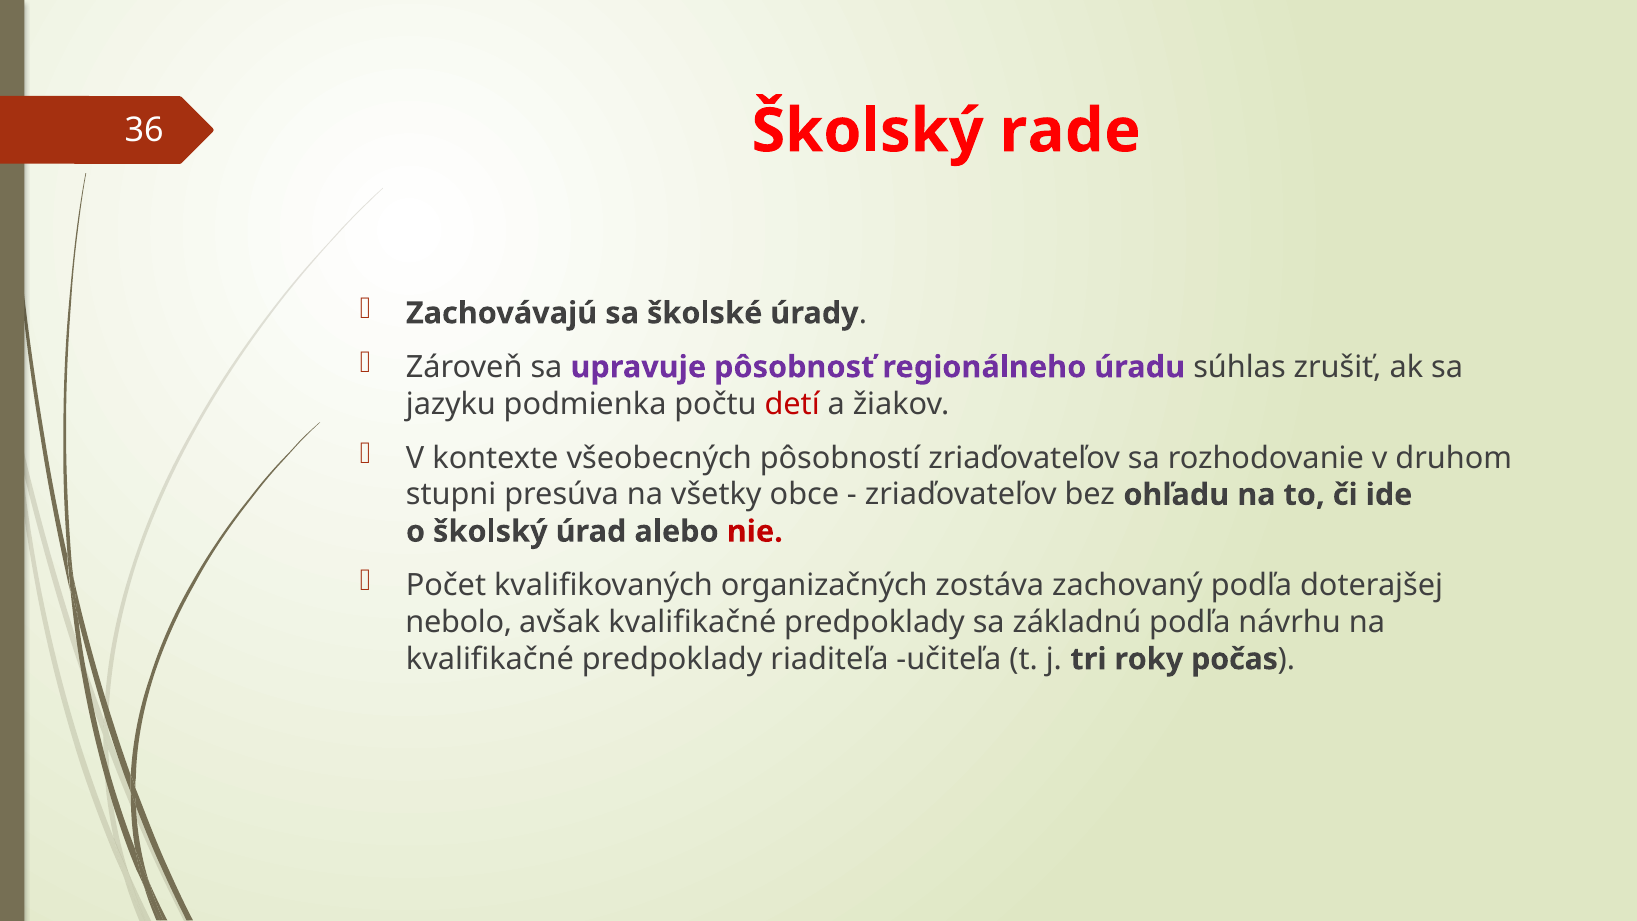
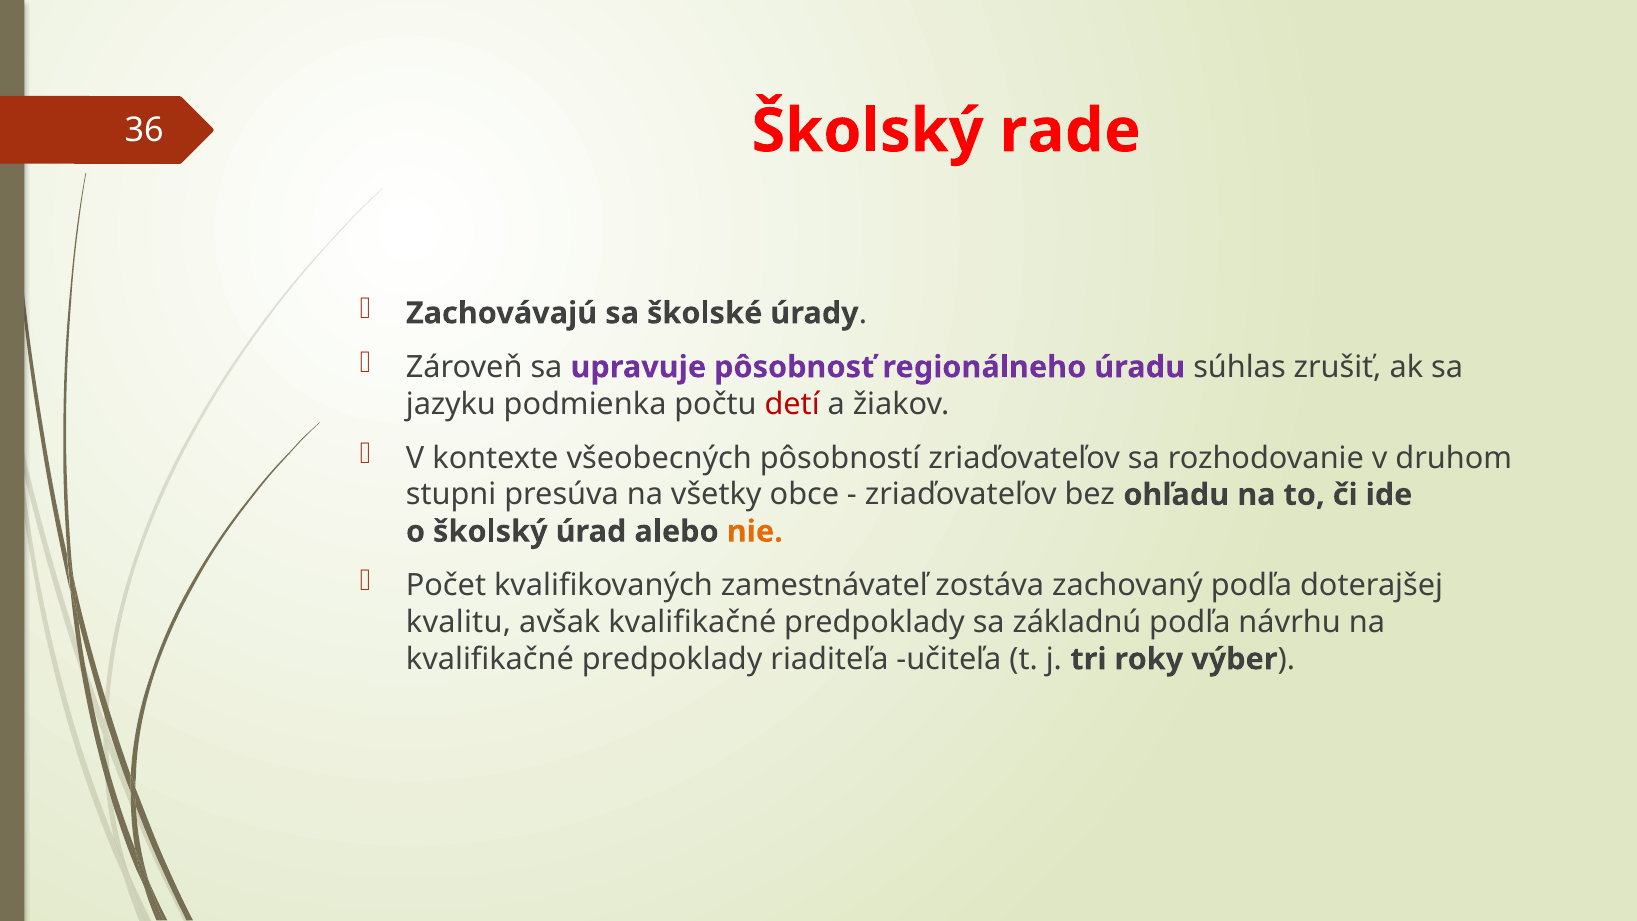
nie colour: red -> orange
organizačných: organizačných -> zamestnávateľ
nebolo: nebolo -> kvalitu
počas: počas -> výber
